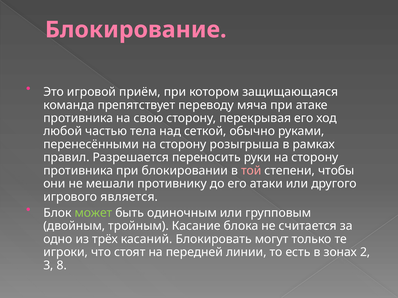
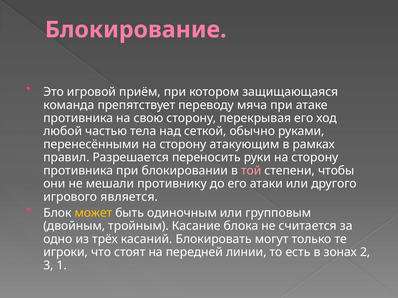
розыгрыша: розыгрыша -> атакующим
может colour: light green -> yellow
8: 8 -> 1
